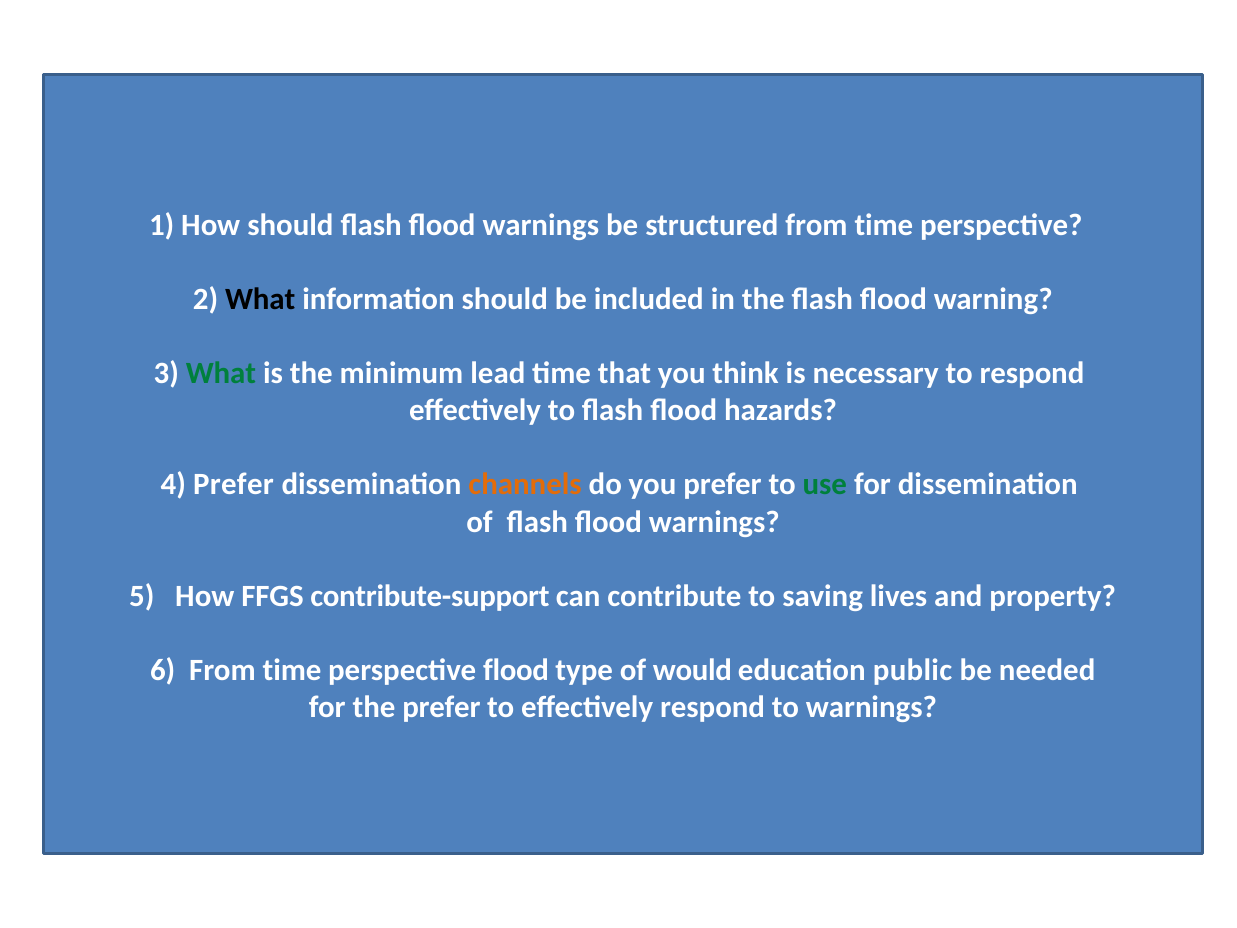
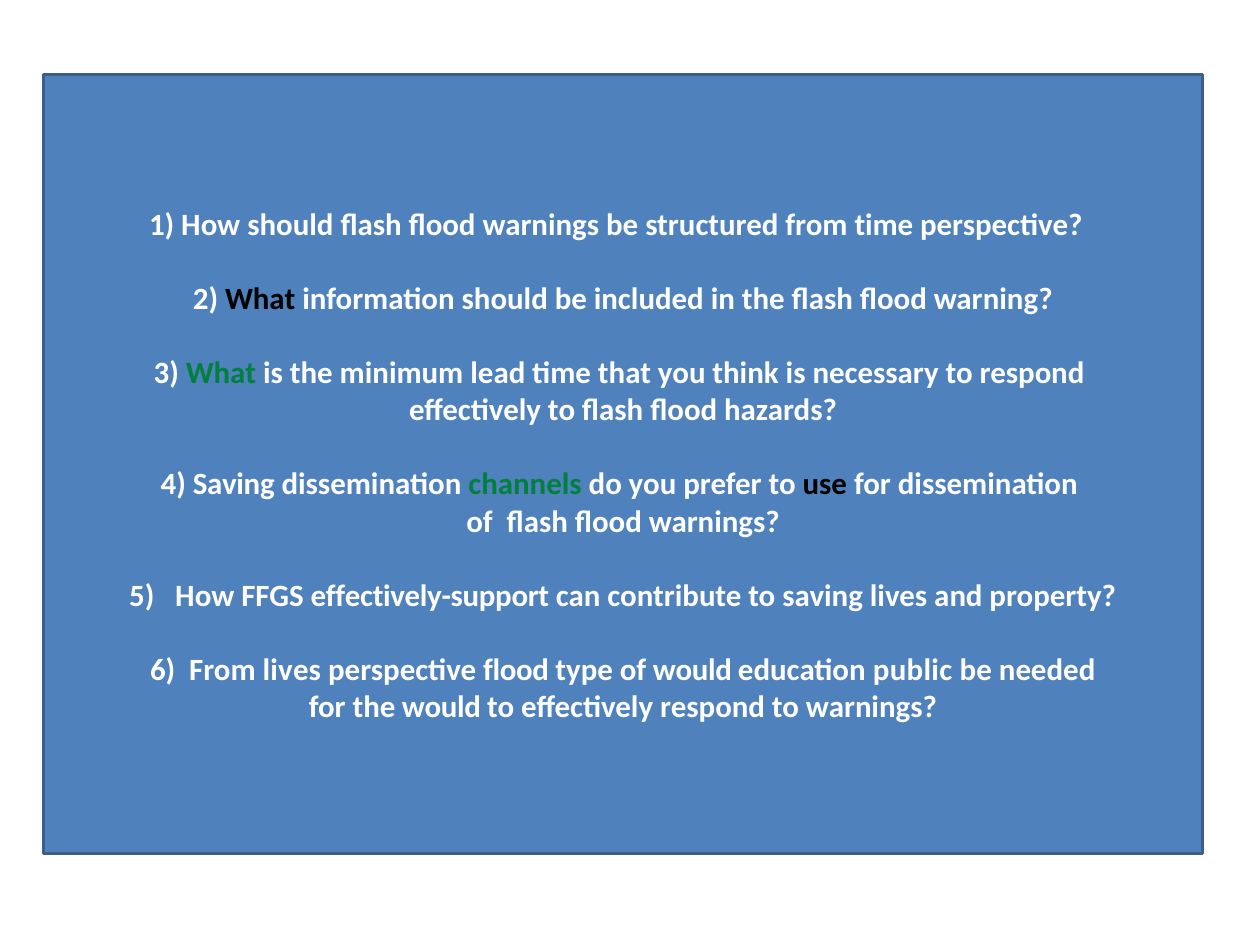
4 Prefer: Prefer -> Saving
channels at (525, 485) colour: orange -> green
use at (825, 485) colour: green -> black
contribute-support: contribute-support -> effectively-support
6 From time: time -> lives
the prefer: prefer -> would
